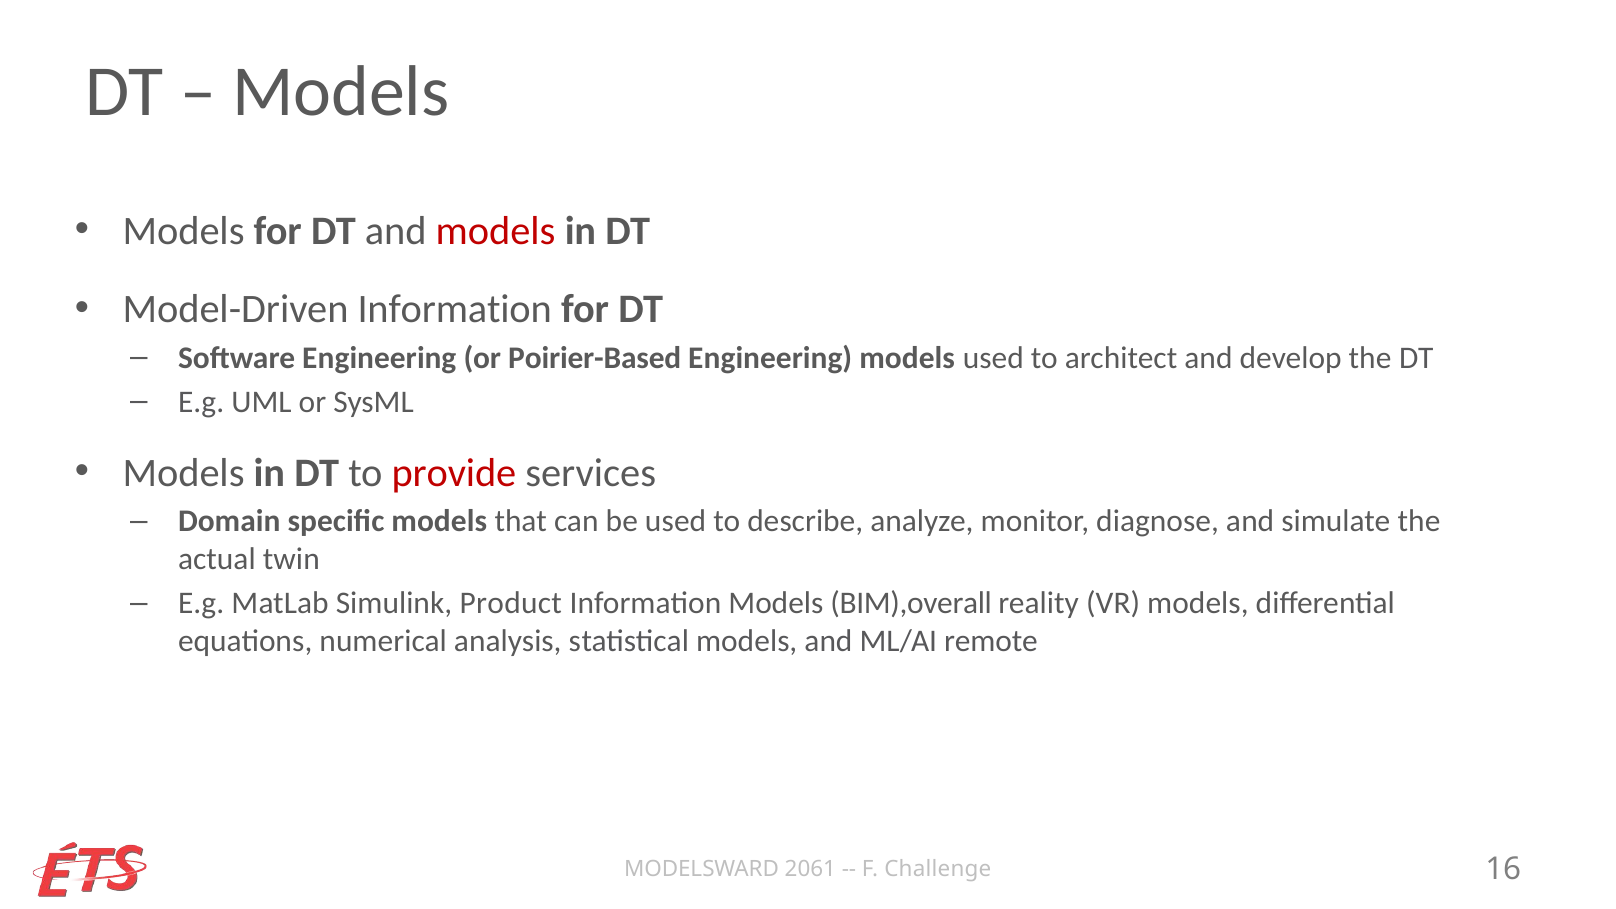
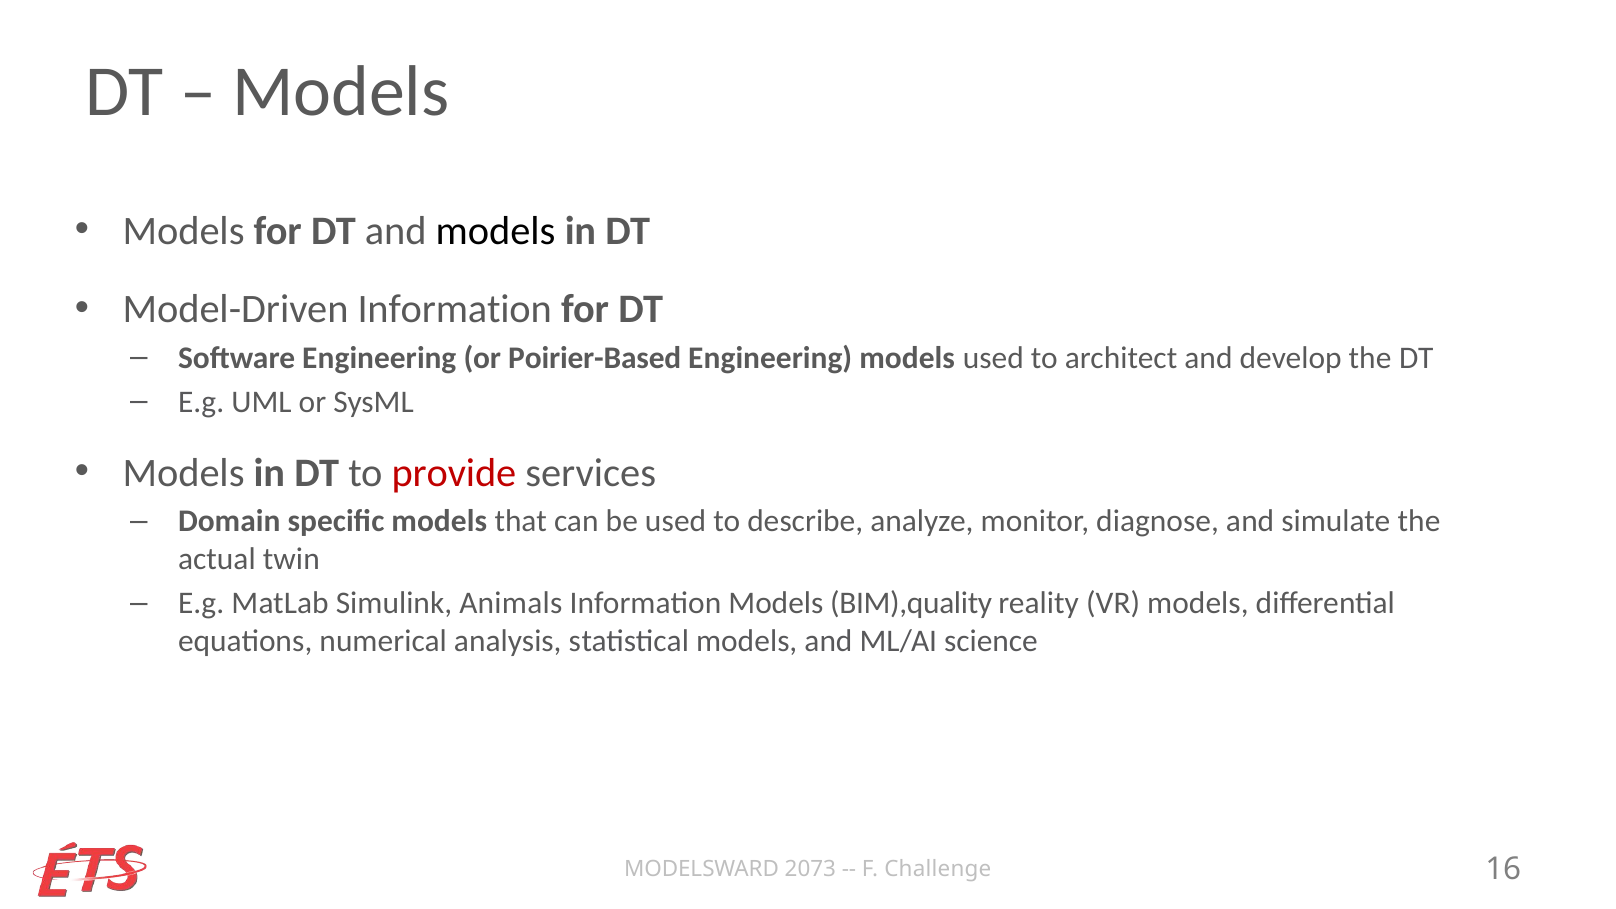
models at (496, 231) colour: red -> black
Product: Product -> Animals
BIM),overall: BIM),overall -> BIM),quality
remote: remote -> science
2061: 2061 -> 2073
